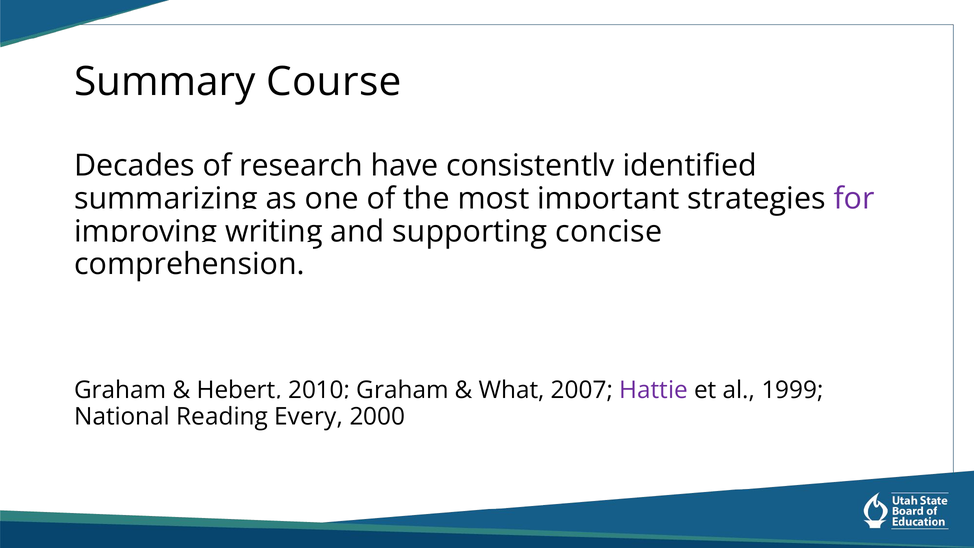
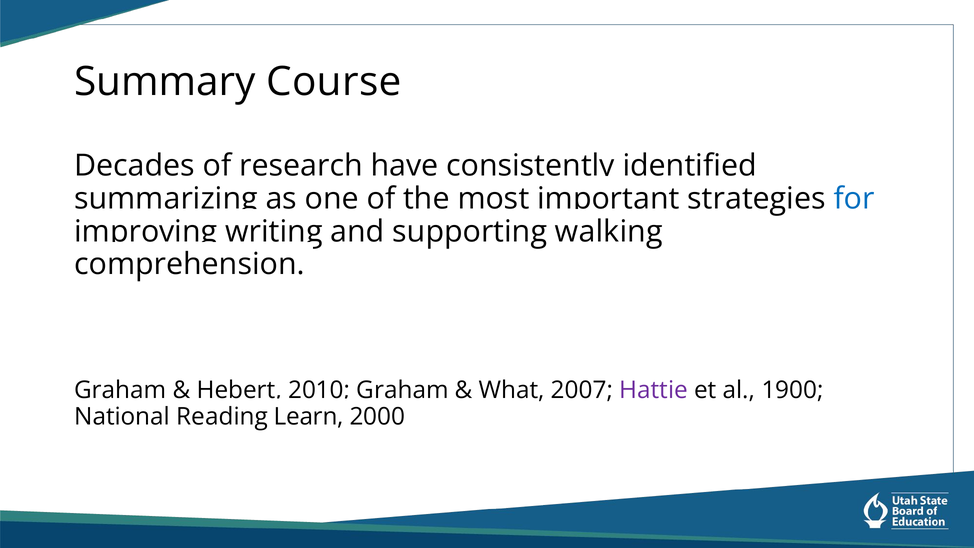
for colour: purple -> blue
concise: concise -> walking
1999: 1999 -> 1900
Every: Every -> Learn
